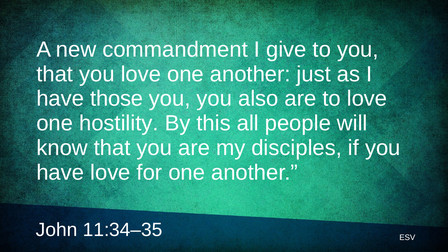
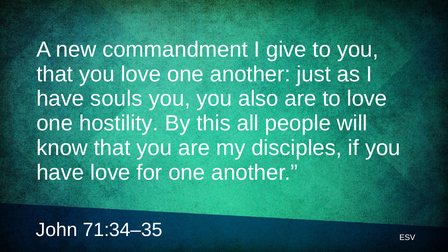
those: those -> souls
11:34–35: 11:34–35 -> 71:34–35
